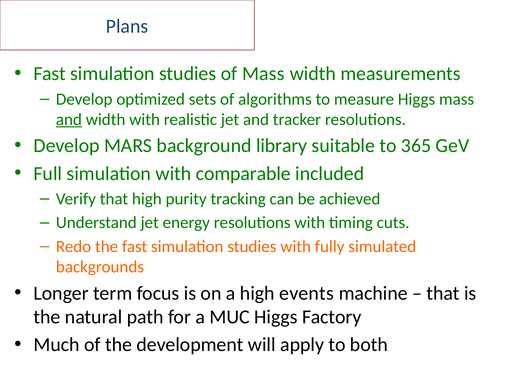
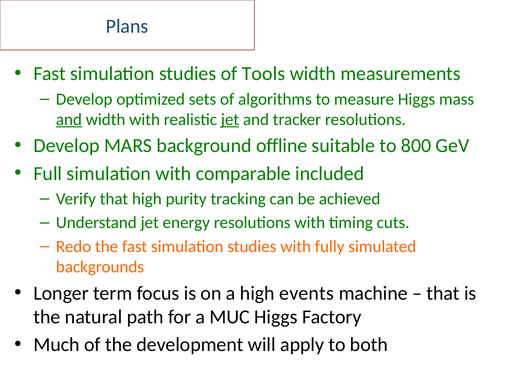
of Mass: Mass -> Tools
jet at (230, 120) underline: none -> present
library: library -> offline
365: 365 -> 800
